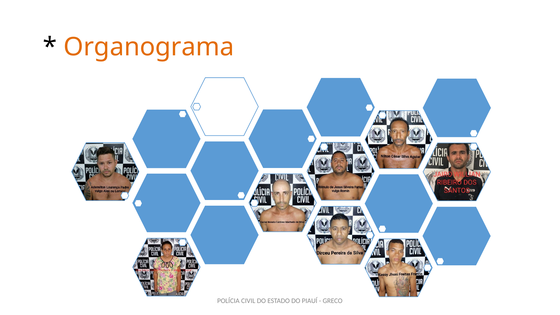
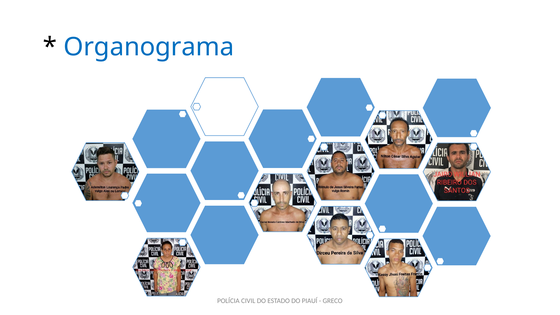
Organograma colour: orange -> blue
